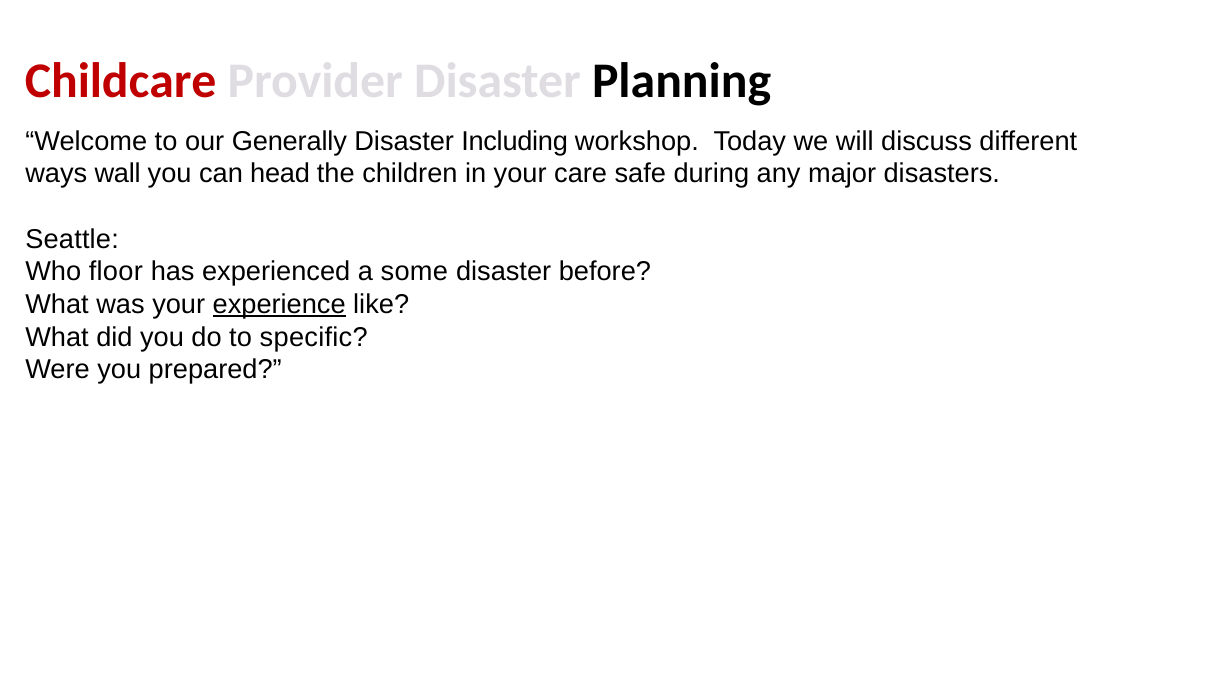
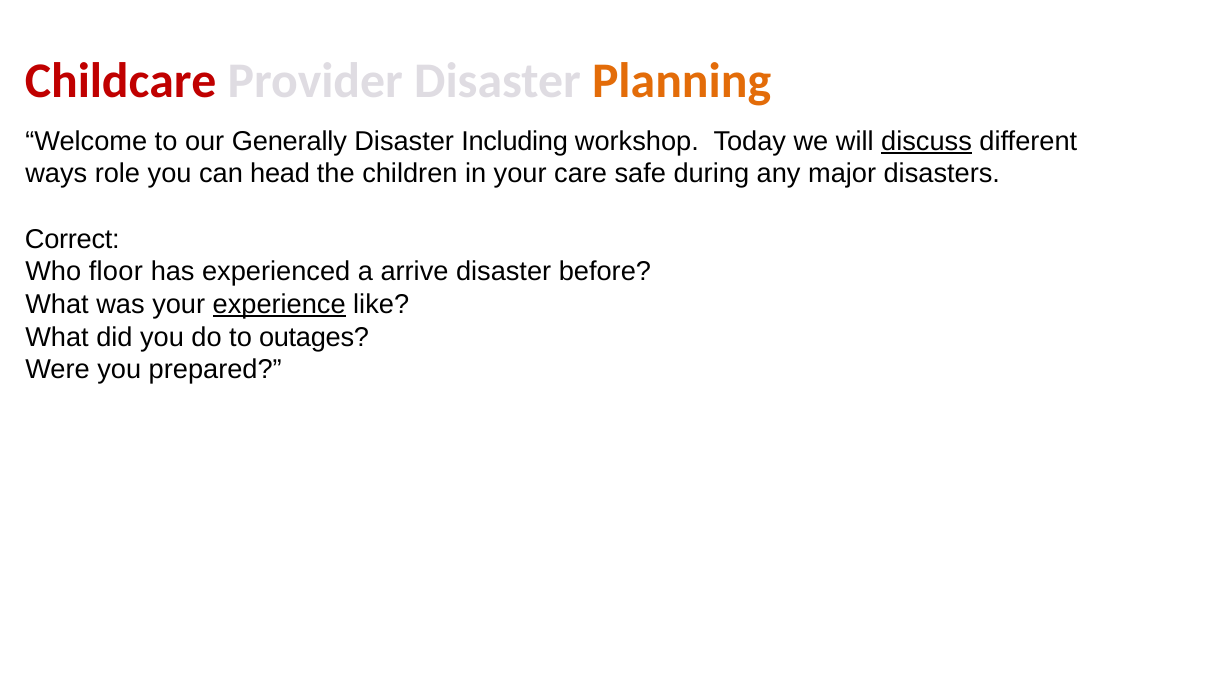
Planning colour: black -> orange
discuss underline: none -> present
wall: wall -> role
Seattle: Seattle -> Correct
some: some -> arrive
specific: specific -> outages
